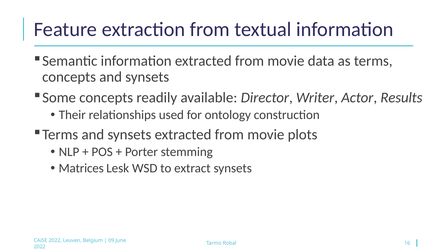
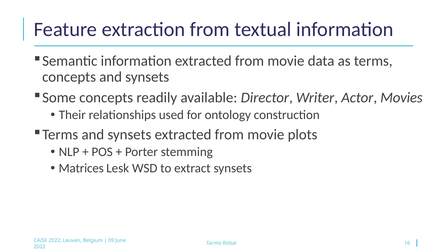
Results: Results -> Movies
